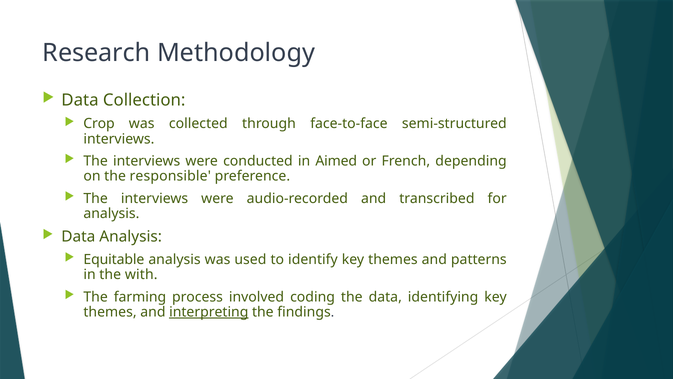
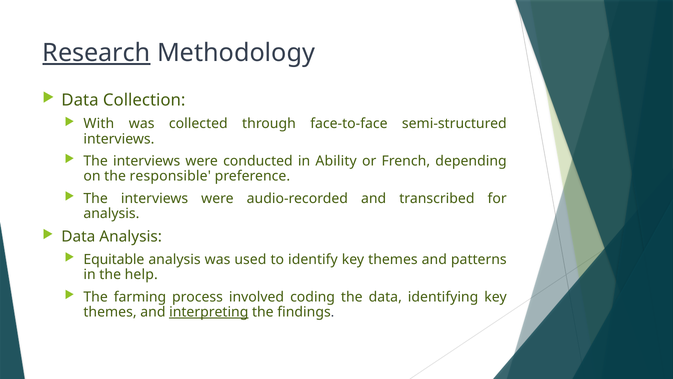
Research underline: none -> present
Crop: Crop -> With
Aimed: Aimed -> Ability
with: with -> help
